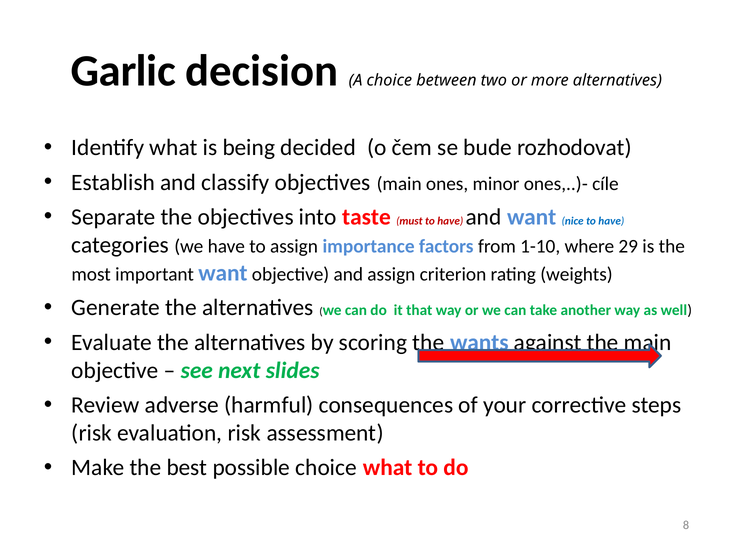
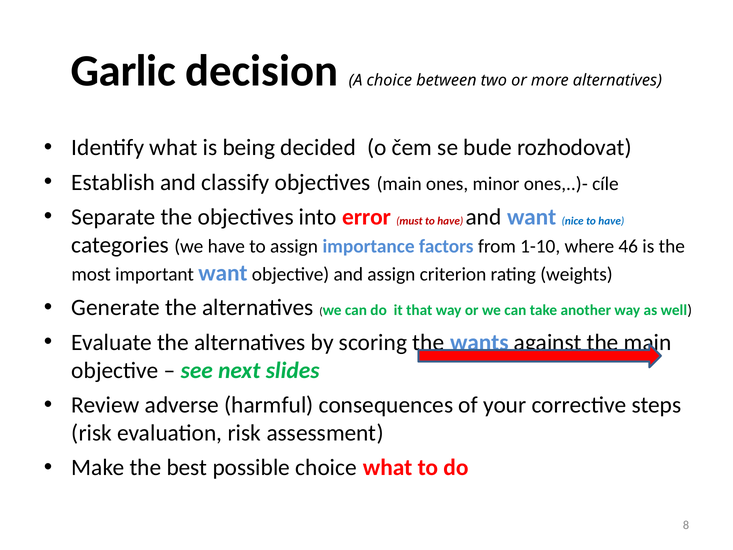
taste: taste -> error
29: 29 -> 46
